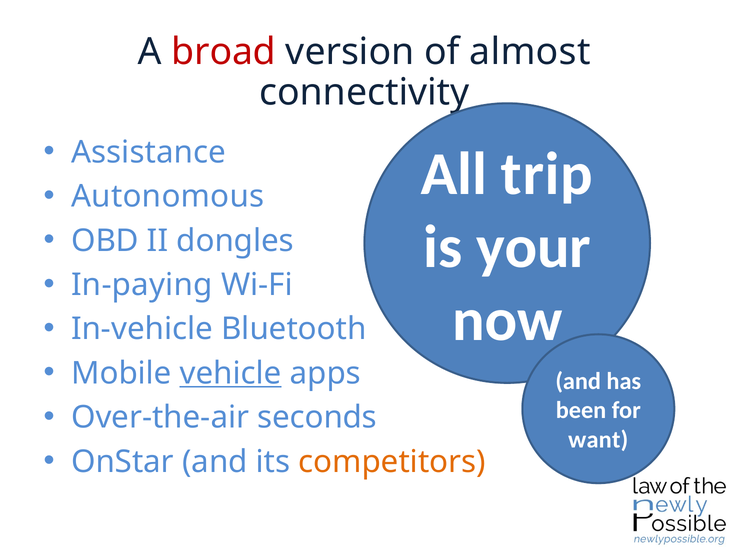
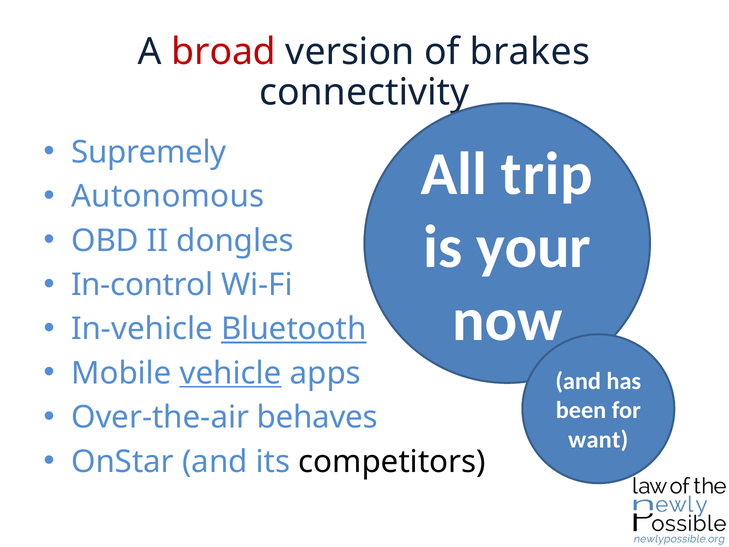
almost: almost -> brakes
Assistance: Assistance -> Supremely
In-paying: In-paying -> In-control
Bluetooth underline: none -> present
seconds: seconds -> behaves
competitors colour: orange -> black
